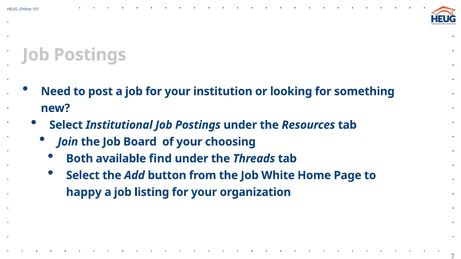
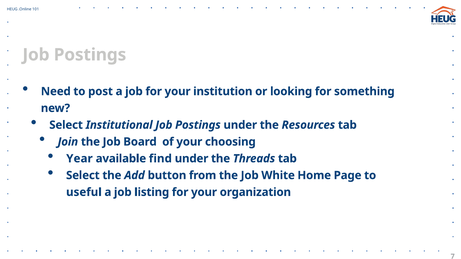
Both: Both -> Year
happy: happy -> useful
